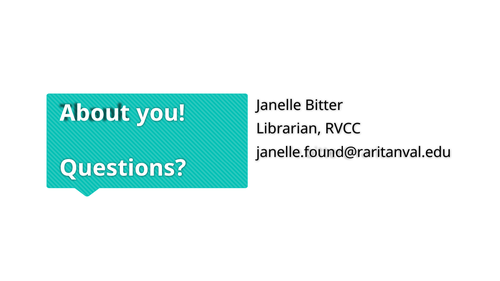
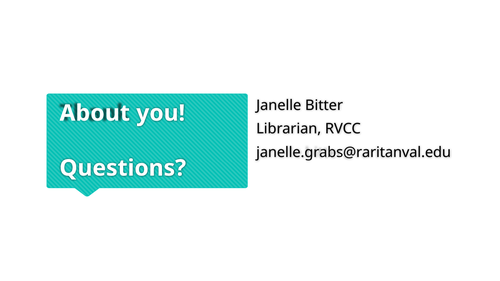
janelle.found@raritanval.edu: janelle.found@raritanval.edu -> janelle.grabs@raritanval.edu
